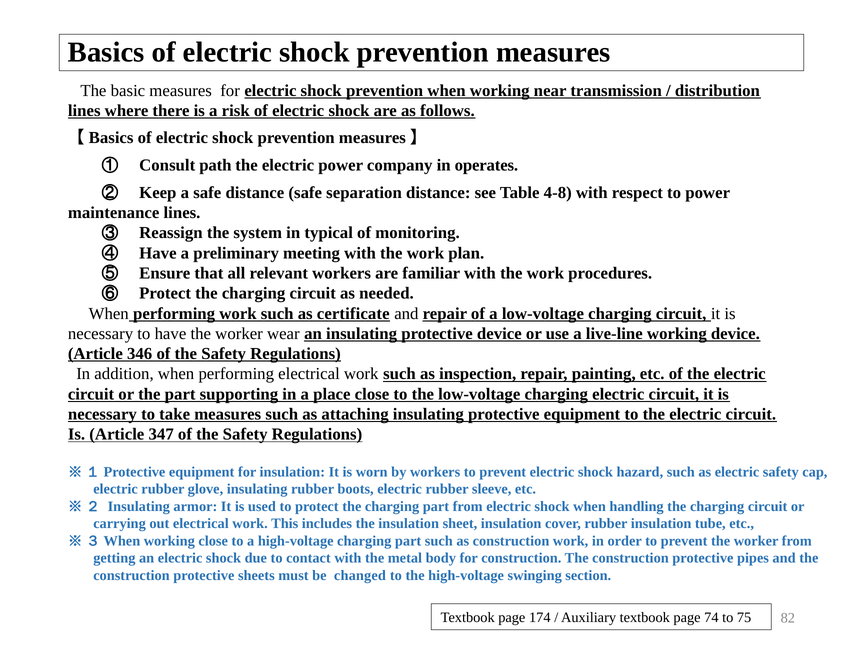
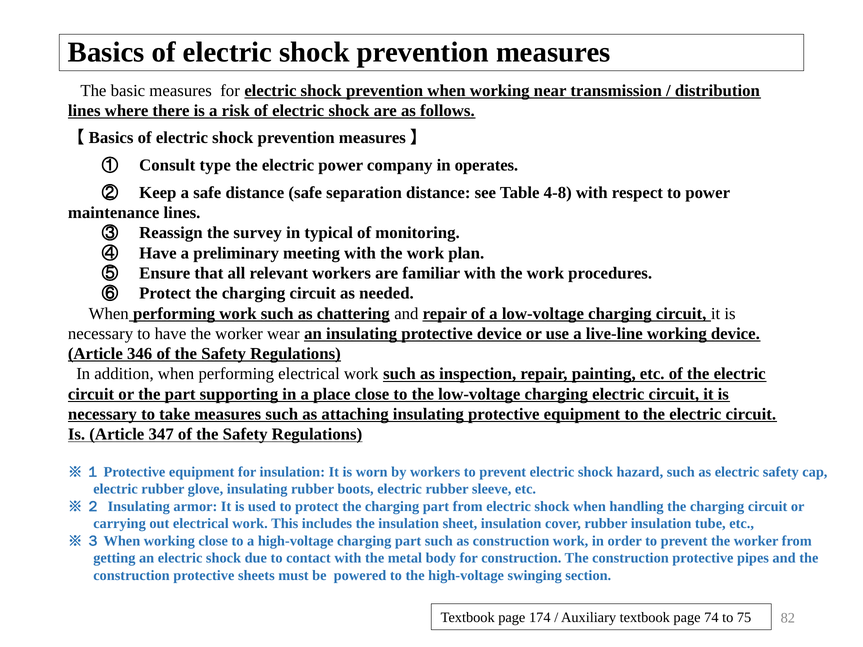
path: path -> type
system: system -> survey
certificate: certificate -> chattering
changed: changed -> powered
